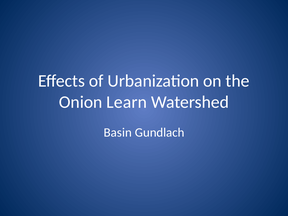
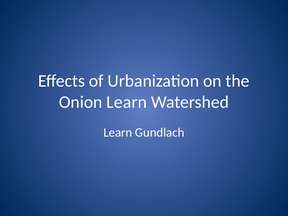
Basin at (118, 132): Basin -> Learn
